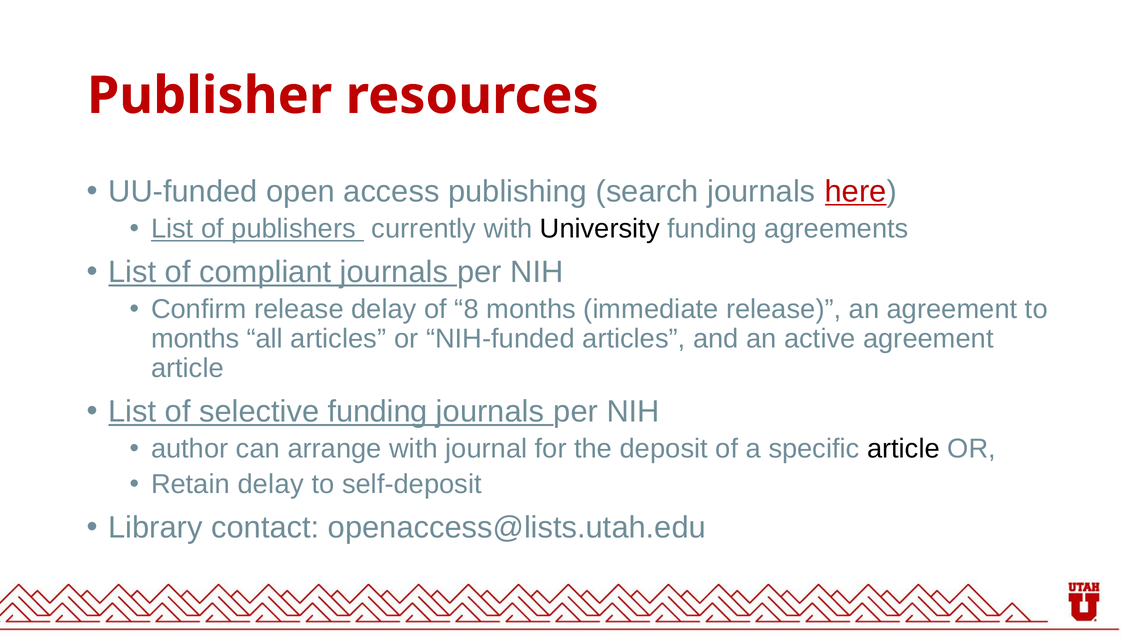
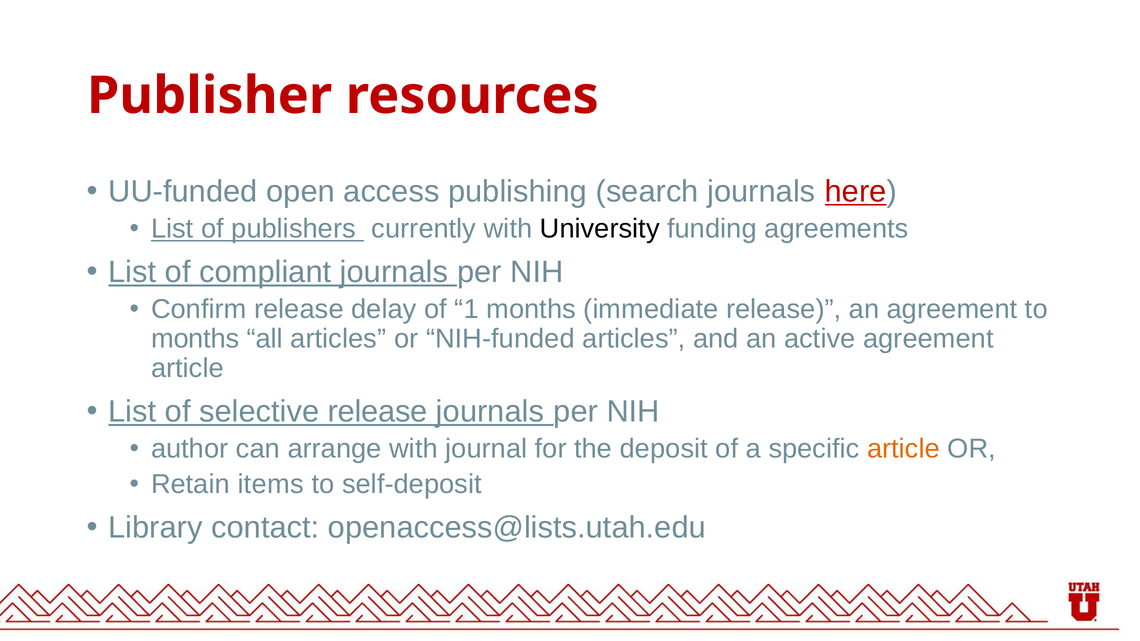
8: 8 -> 1
selective funding: funding -> release
article at (903, 449) colour: black -> orange
Retain delay: delay -> items
